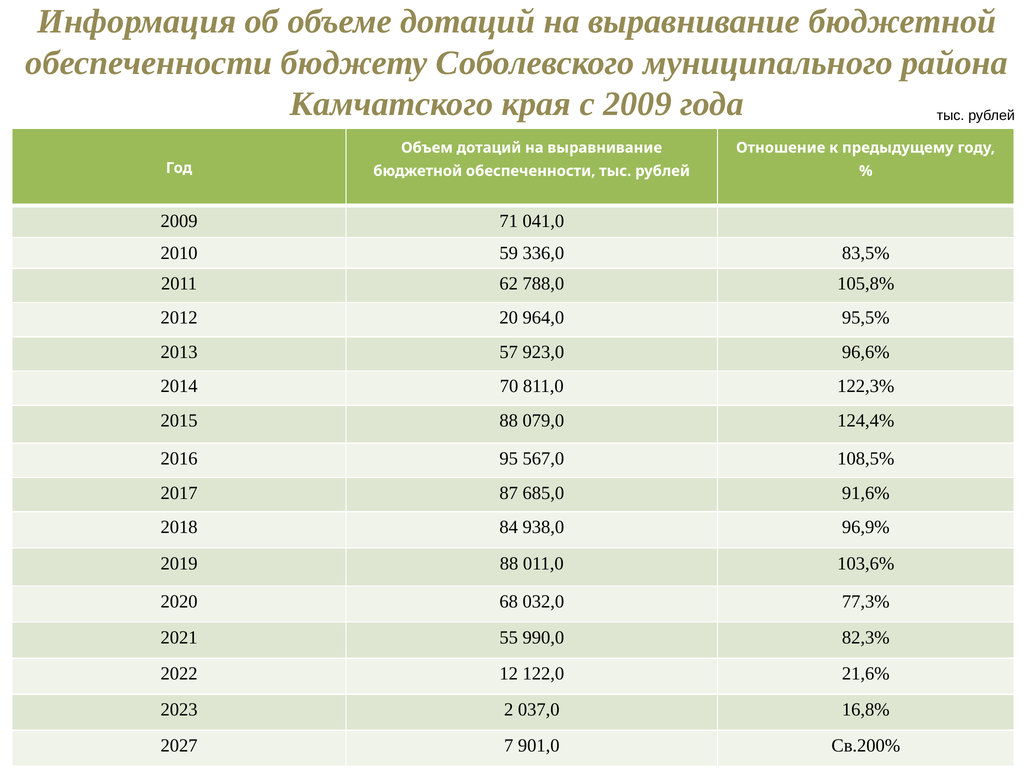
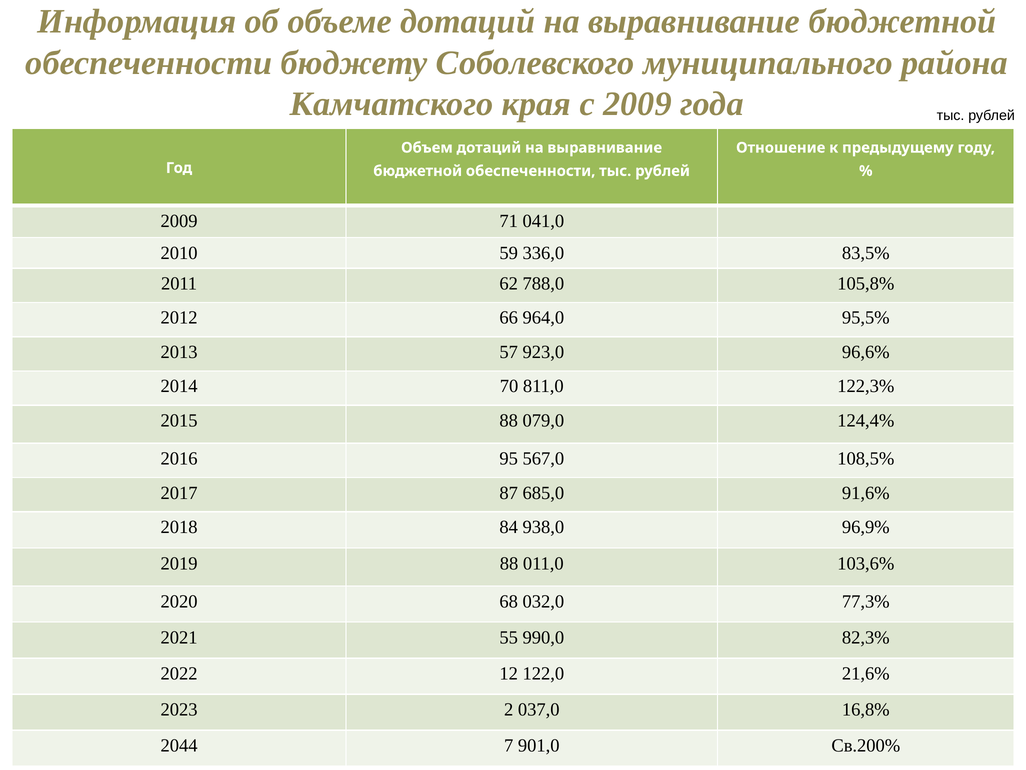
20: 20 -> 66
2027: 2027 -> 2044
